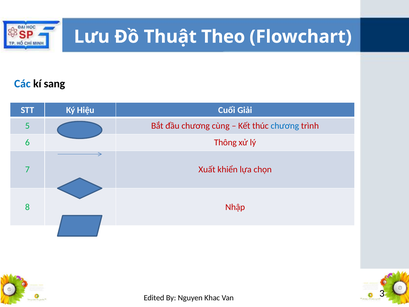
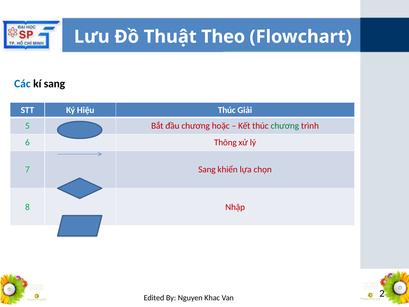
Hiệu Cuối: Cuối -> Thúc
cùng: cùng -> hoặc
chương at (285, 126) colour: blue -> green
7 Xuất: Xuất -> Sang
3: 3 -> 2
